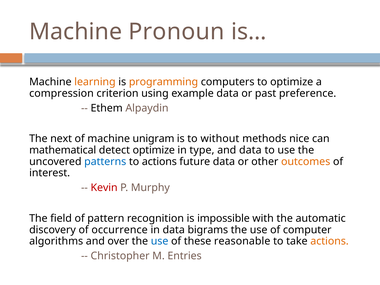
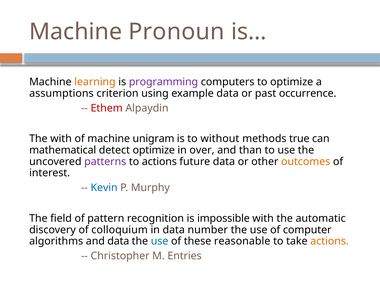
programming colour: orange -> purple
compression: compression -> assumptions
preference: preference -> occurrence
Ethem colour: black -> red
The next: next -> with
nice: nice -> true
type: type -> over
and data: data -> than
patterns colour: blue -> purple
Kevin colour: red -> blue
occurrence: occurrence -> colloquium
bigrams: bigrams -> number
and over: over -> data
